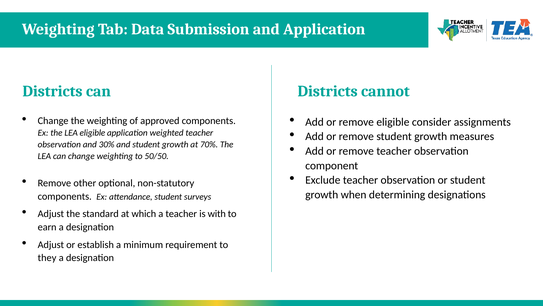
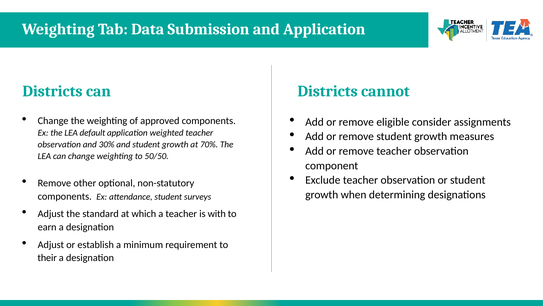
LEA eligible: eligible -> default
they: they -> their
